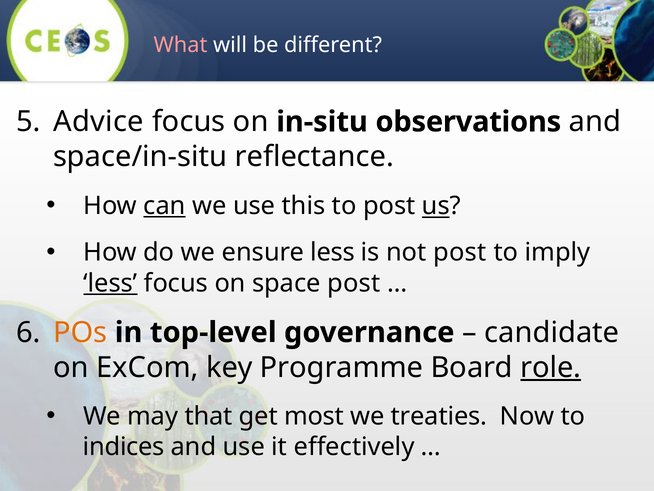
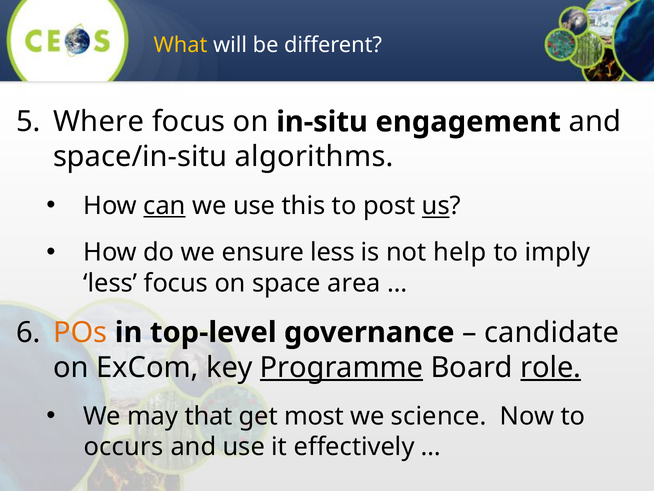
What colour: pink -> yellow
Advice: Advice -> Where
observations: observations -> engagement
reflectance: reflectance -> algorithms
not post: post -> help
less at (110, 283) underline: present -> none
space post: post -> area
Programme underline: none -> present
treaties: treaties -> science
indices: indices -> occurs
